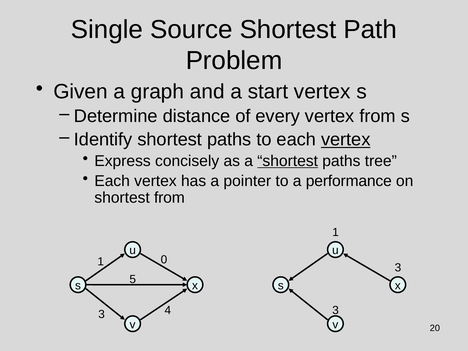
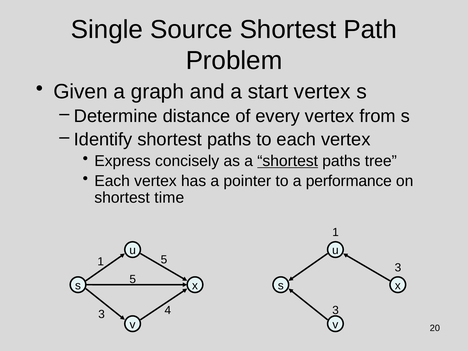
vertex at (346, 140) underline: present -> none
shortest from: from -> time
1 0: 0 -> 5
